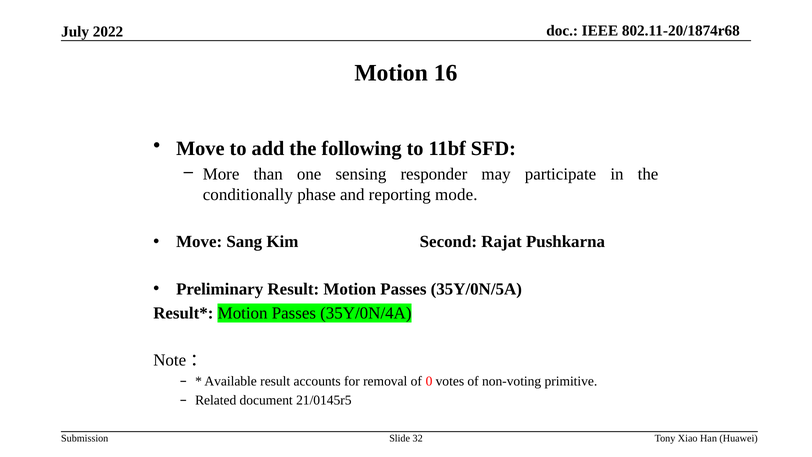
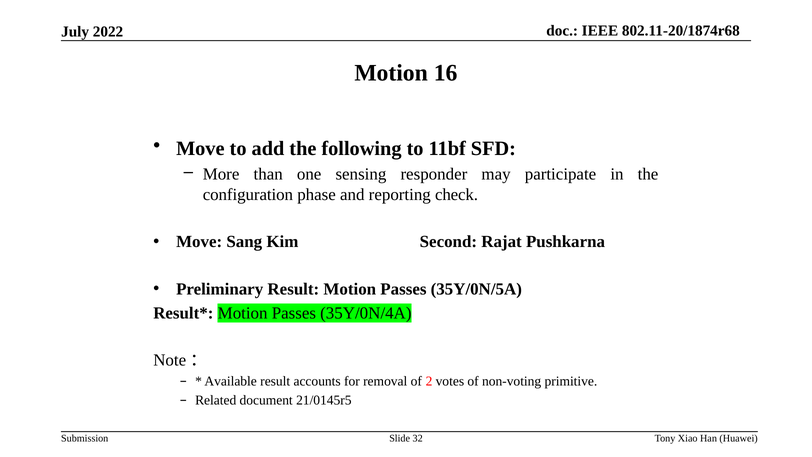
conditionally: conditionally -> configuration
mode: mode -> check
0: 0 -> 2
